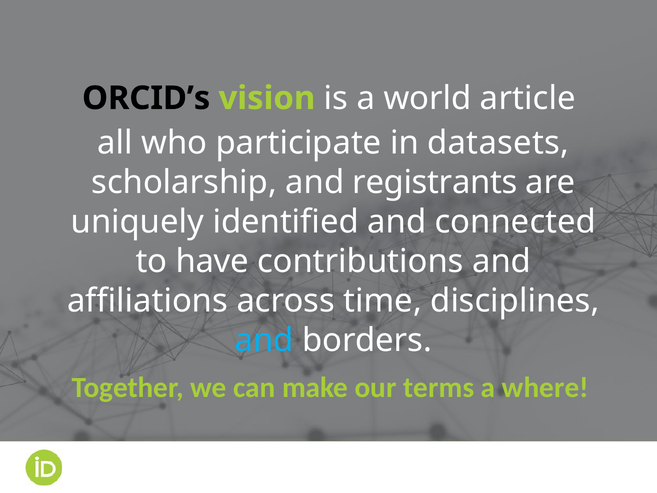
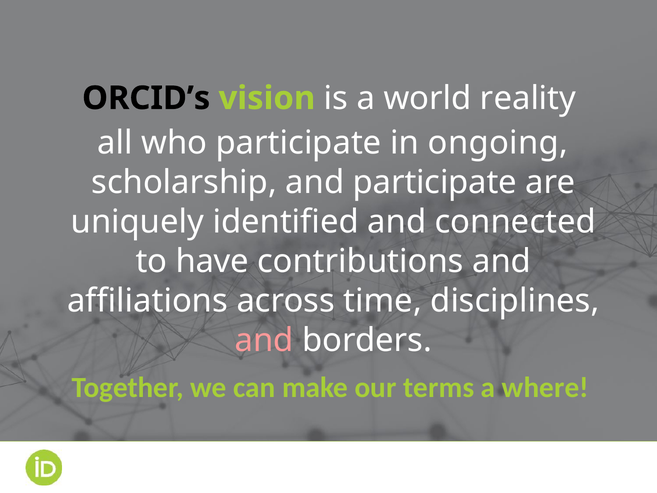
article: article -> reality
datasets: datasets -> ongoing
and registrants: registrants -> participate
and at (264, 340) colour: light blue -> pink
